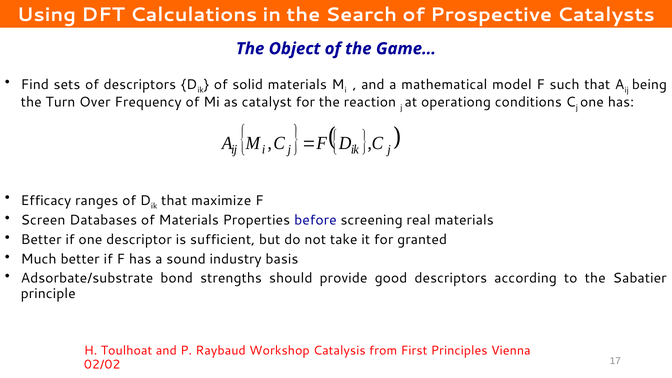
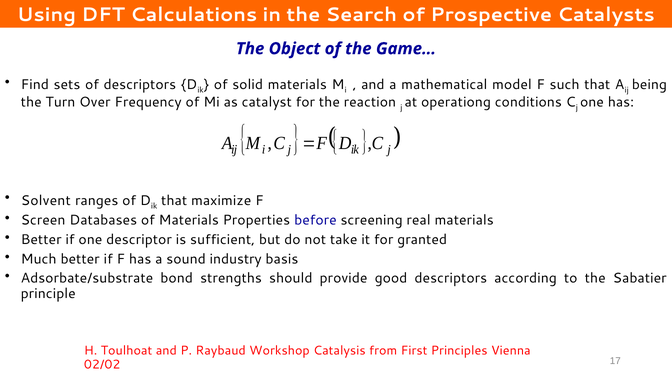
Efficacy: Efficacy -> Solvent
